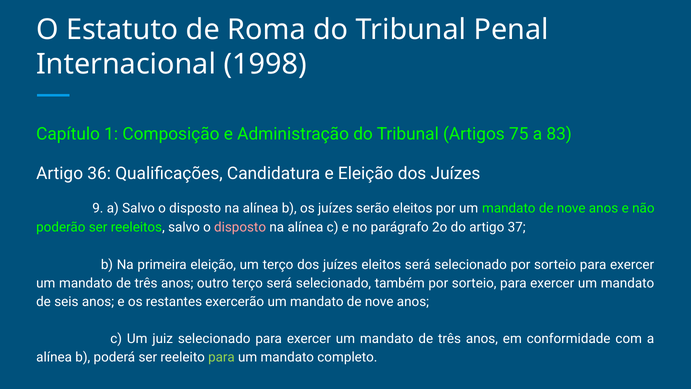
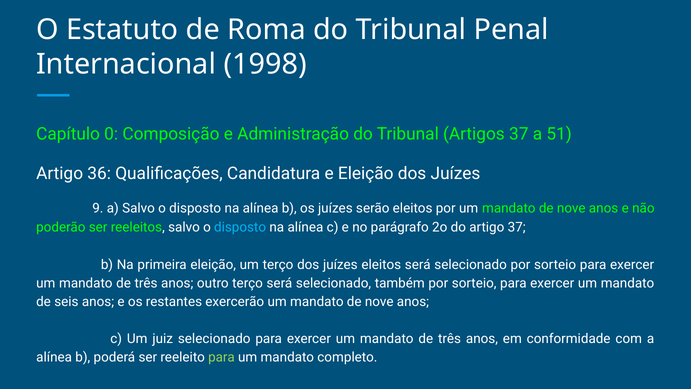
1: 1 -> 0
Artigos 75: 75 -> 37
83: 83 -> 51
disposto at (240, 227) colour: pink -> light blue
